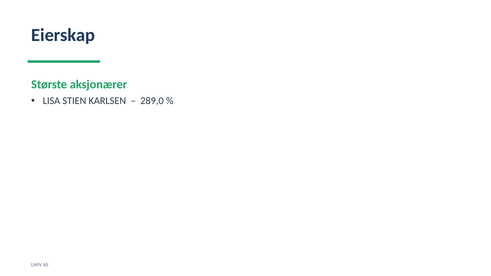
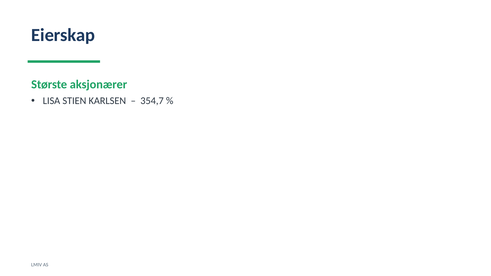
289,0: 289,0 -> 354,7
